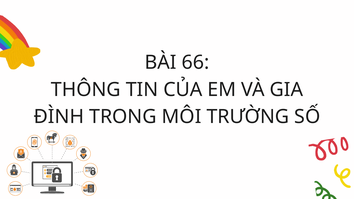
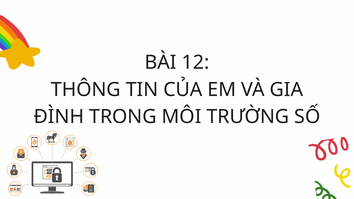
66: 66 -> 12
